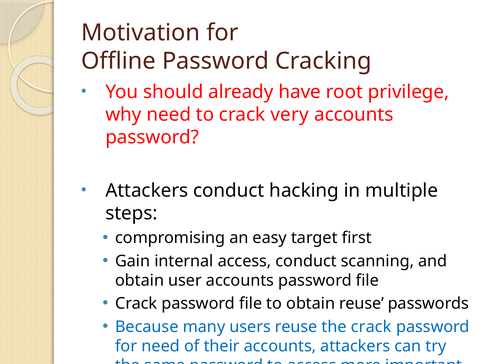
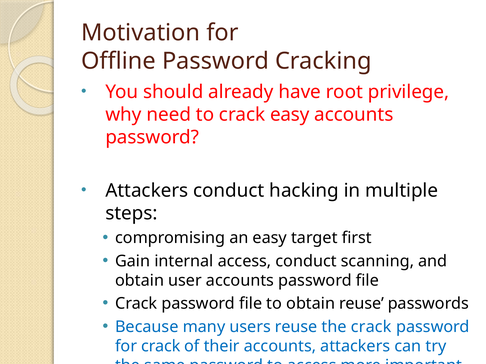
crack very: very -> easy
for need: need -> crack
